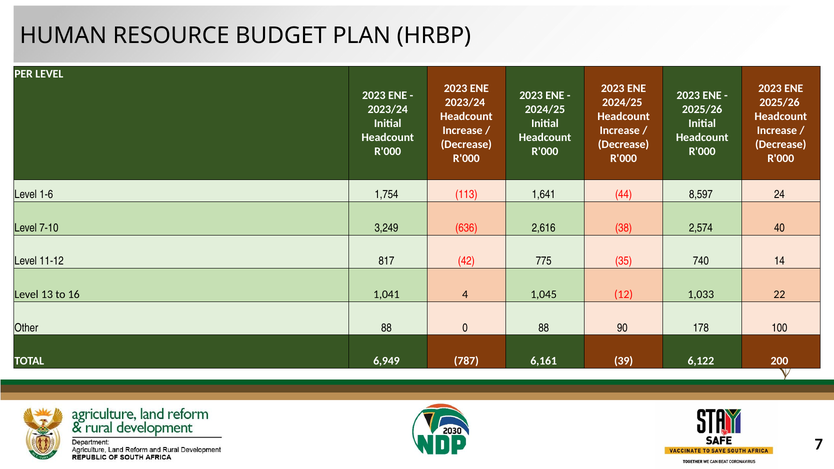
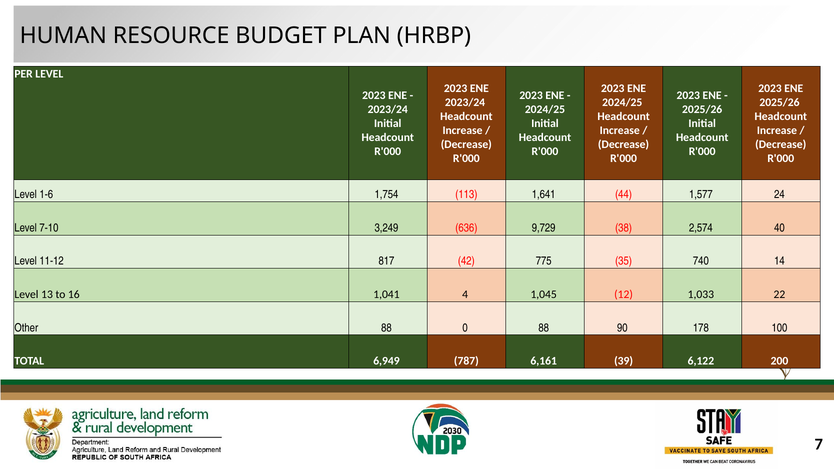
8,597: 8,597 -> 1,577
2,616: 2,616 -> 9,729
